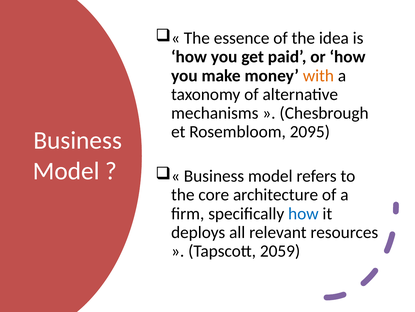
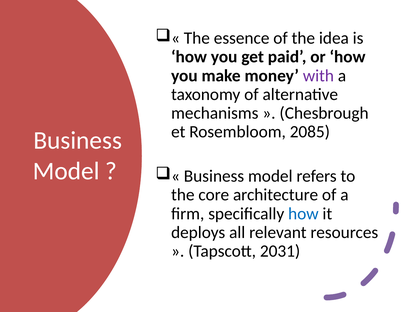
with colour: orange -> purple
2095: 2095 -> 2085
2059: 2059 -> 2031
